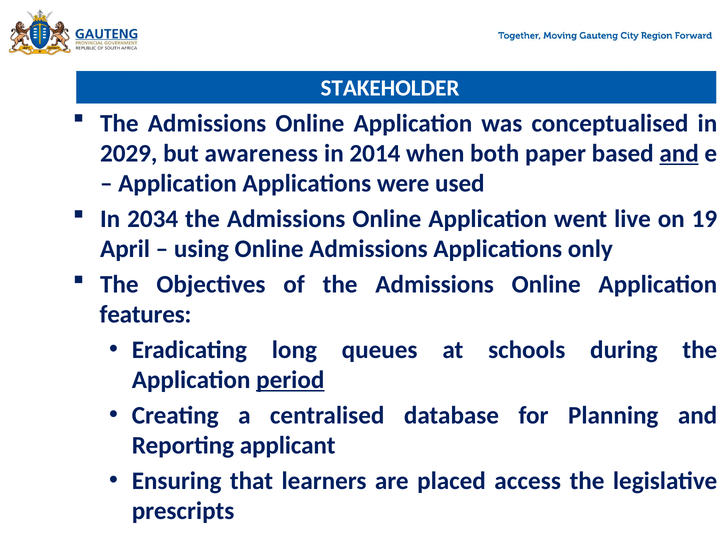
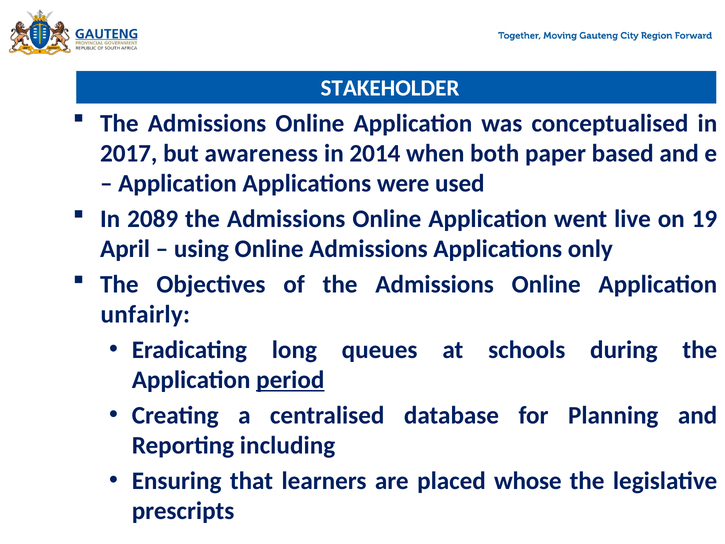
2029: 2029 -> 2017
and at (679, 153) underline: present -> none
2034: 2034 -> 2089
features: features -> unfairly
applicant: applicant -> including
access: access -> whose
